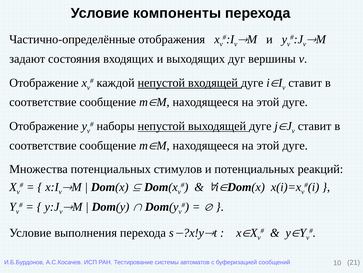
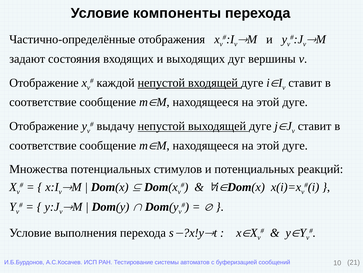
наборы: наборы -> выдачу
